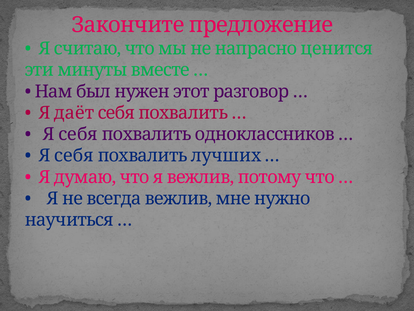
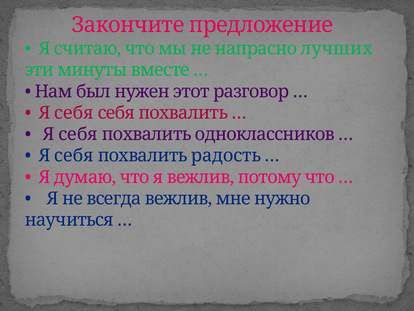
ценится: ценится -> лучших
даёт at (74, 113): даёт -> себя
лучших: лучших -> радость
